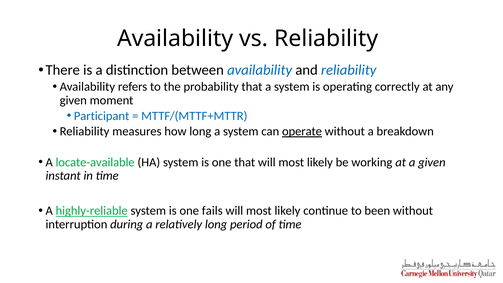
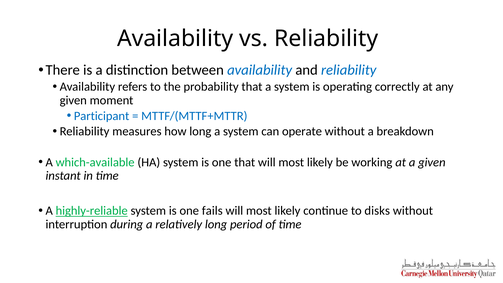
operate underline: present -> none
locate-available: locate-available -> which-available
been: been -> disks
